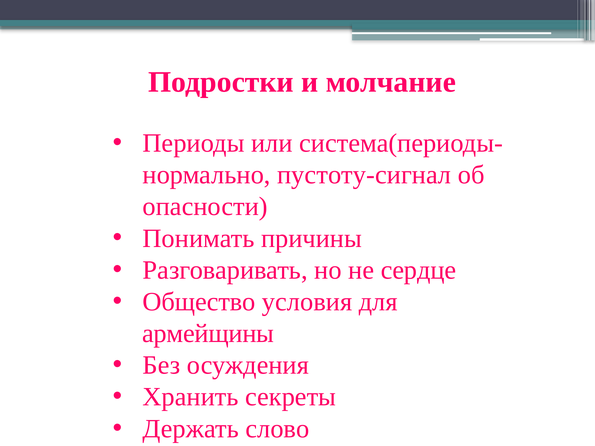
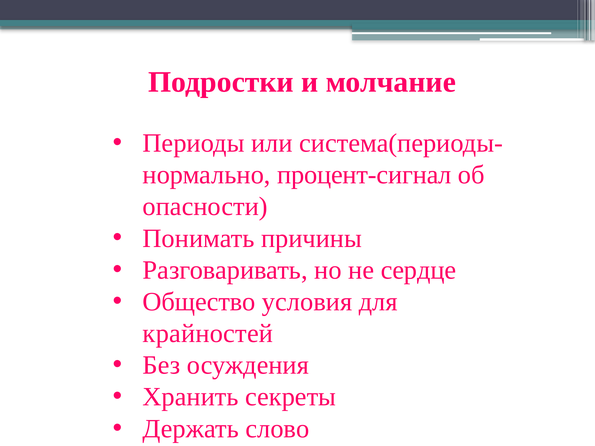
пустоту-сигнал: пустоту-сигнал -> процент-сигнал
армейщины: армейщины -> крайностей
